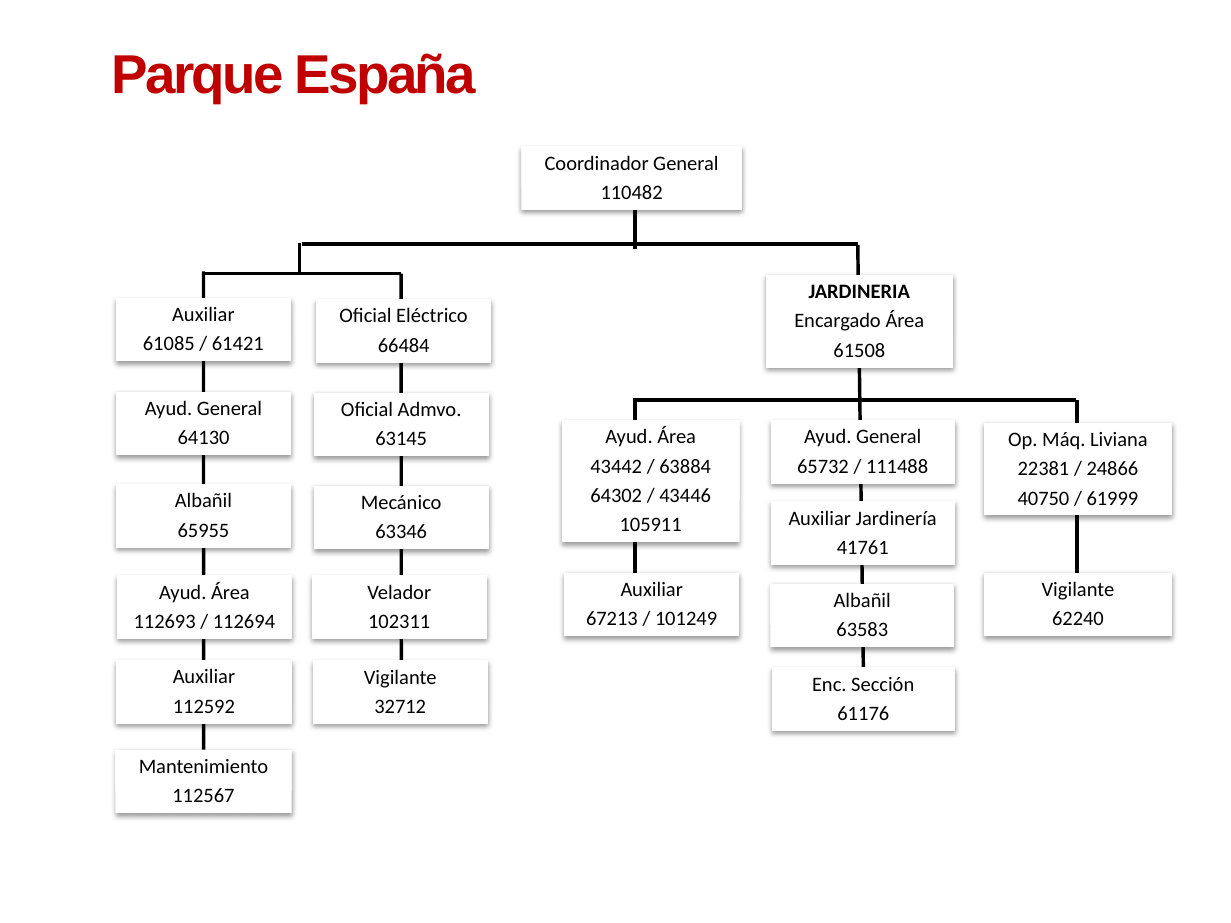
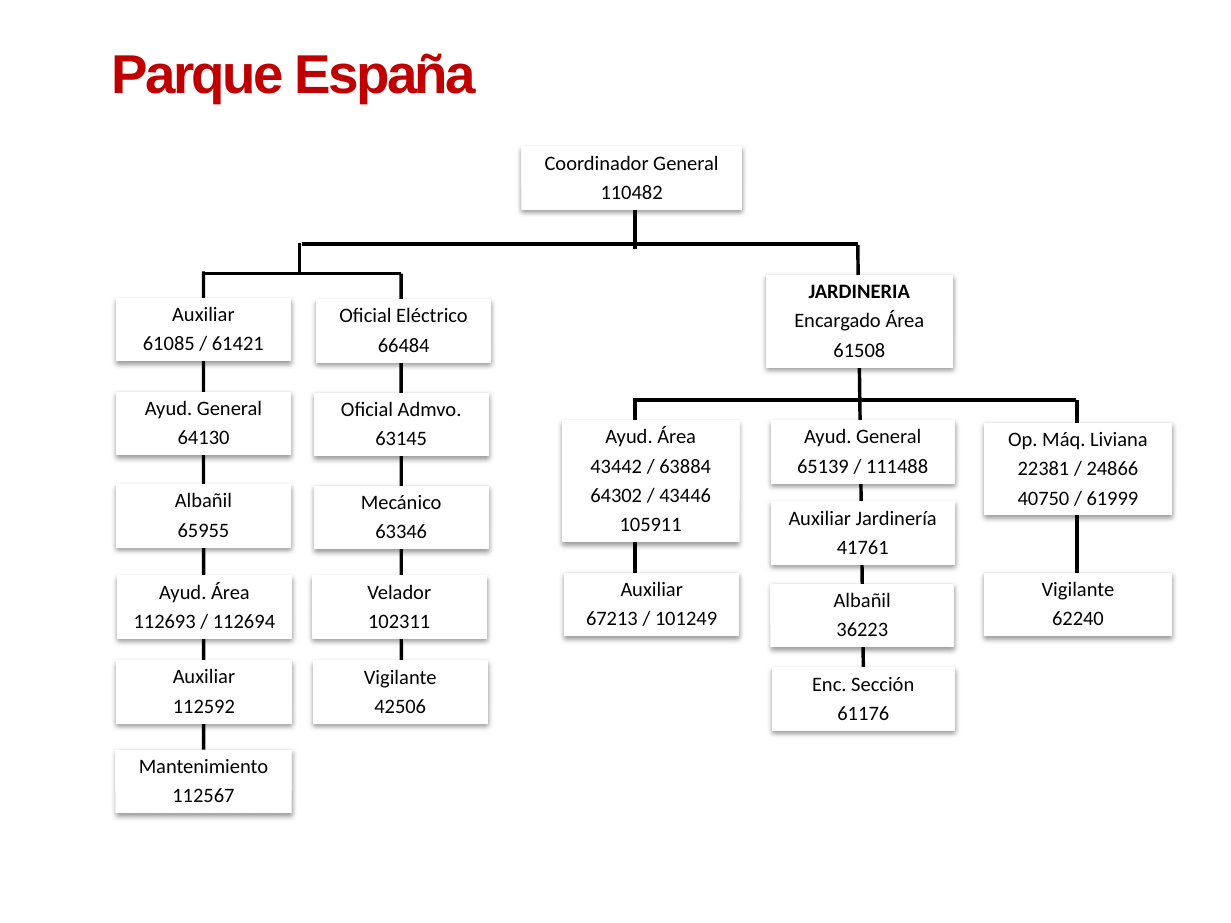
65732: 65732 -> 65139
63583: 63583 -> 36223
32712: 32712 -> 42506
